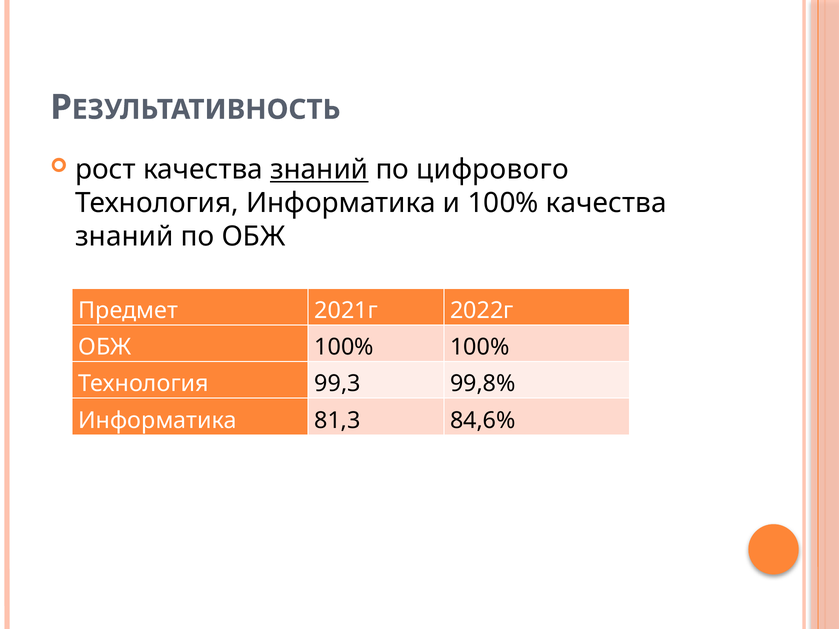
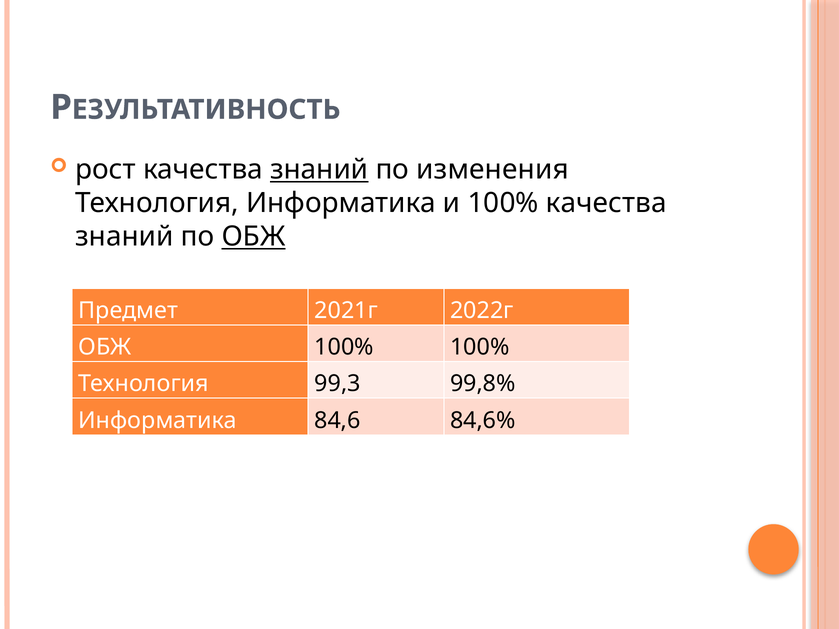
цифрового: цифрового -> изменения
ОБЖ at (253, 237) underline: none -> present
81,3: 81,3 -> 84,6
